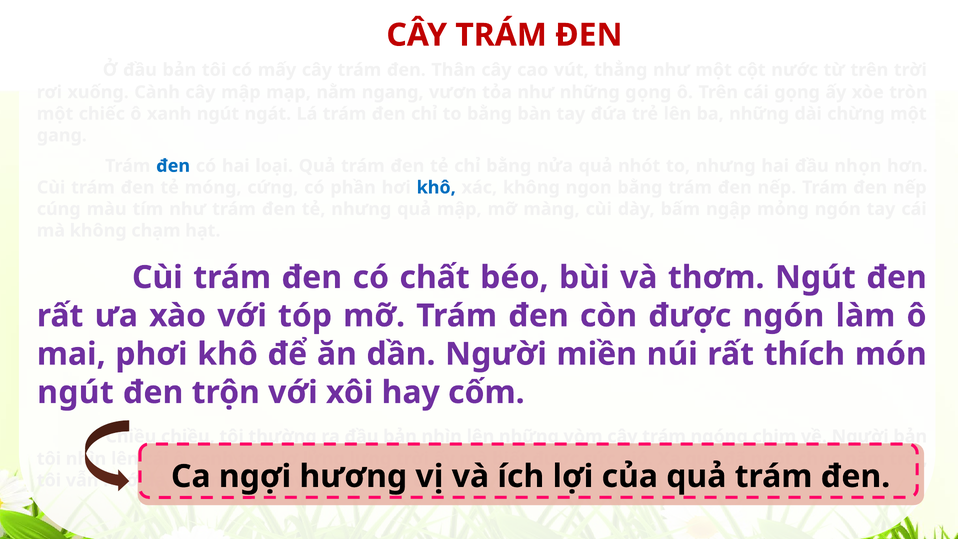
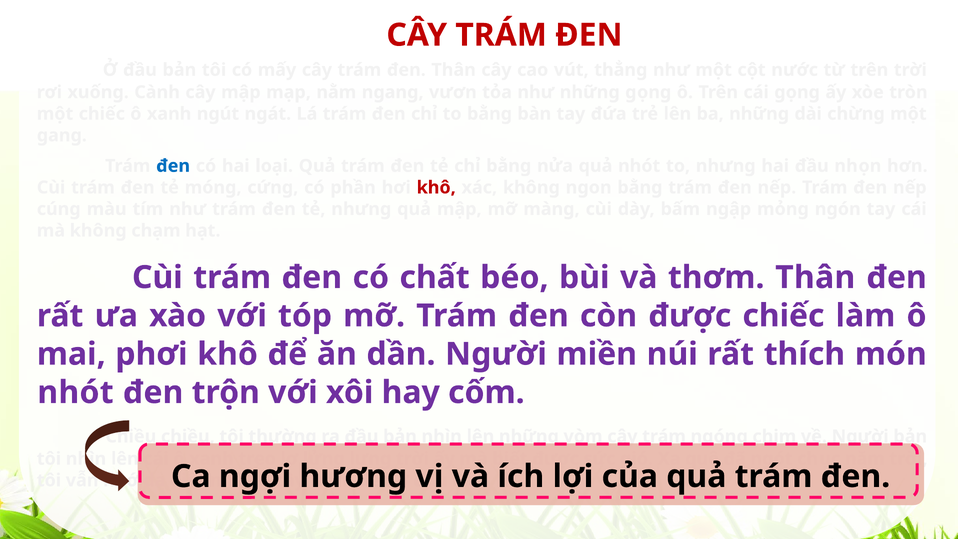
khô at (436, 187) colour: blue -> red
thơm Ngút: Ngút -> Thân
được ngón: ngón -> chiếc
ngút at (75, 392): ngút -> nhót
